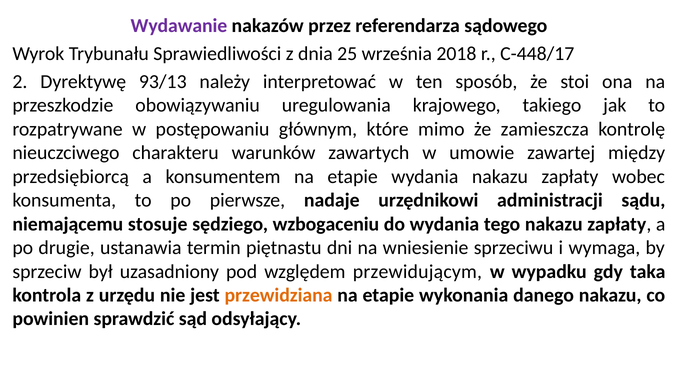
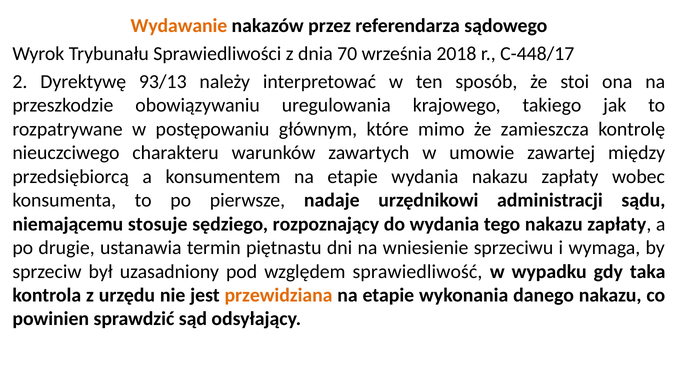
Wydawanie colour: purple -> orange
25: 25 -> 70
wzbogaceniu: wzbogaceniu -> rozpoznający
przewidującym: przewidującym -> sprawiedliwość
